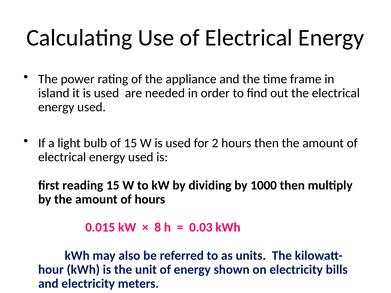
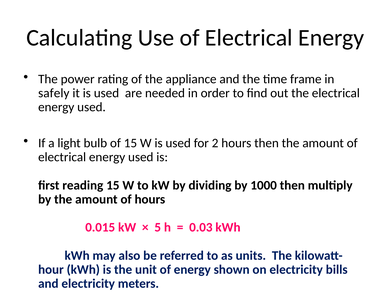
island: island -> safely
8: 8 -> 5
